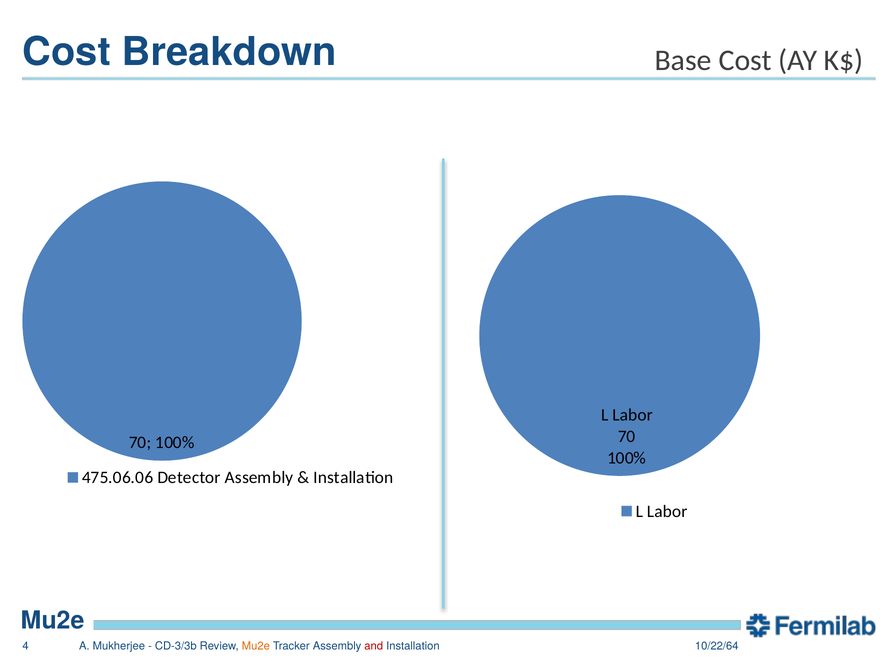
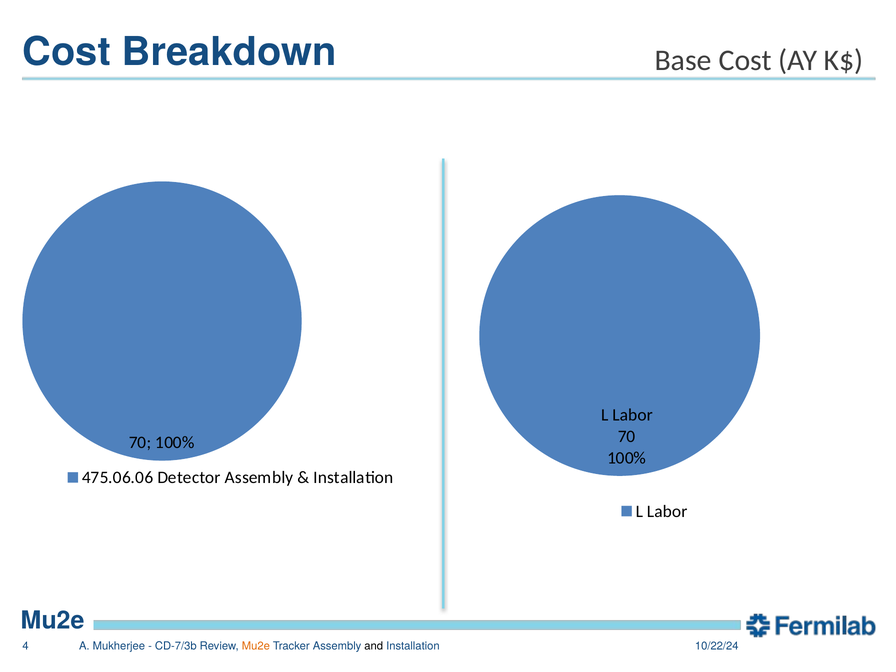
CD-3/3b: CD-3/3b -> CD-7/3b
and colour: red -> black
10/22/64: 10/22/64 -> 10/22/24
